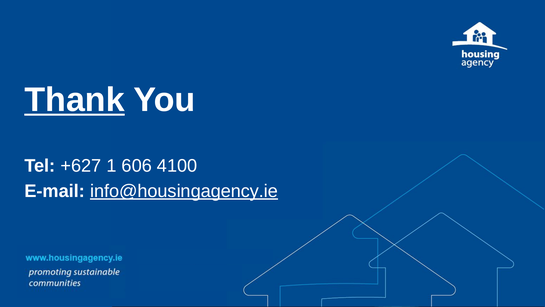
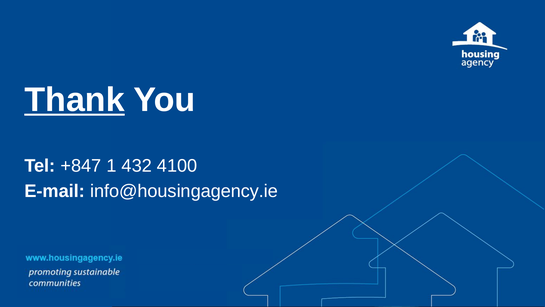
+627: +627 -> +847
606: 606 -> 432
info@housingagency.ie underline: present -> none
